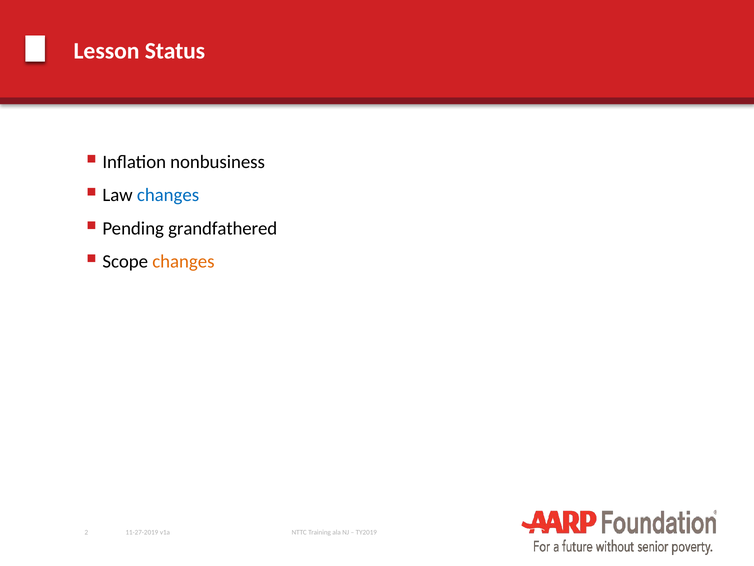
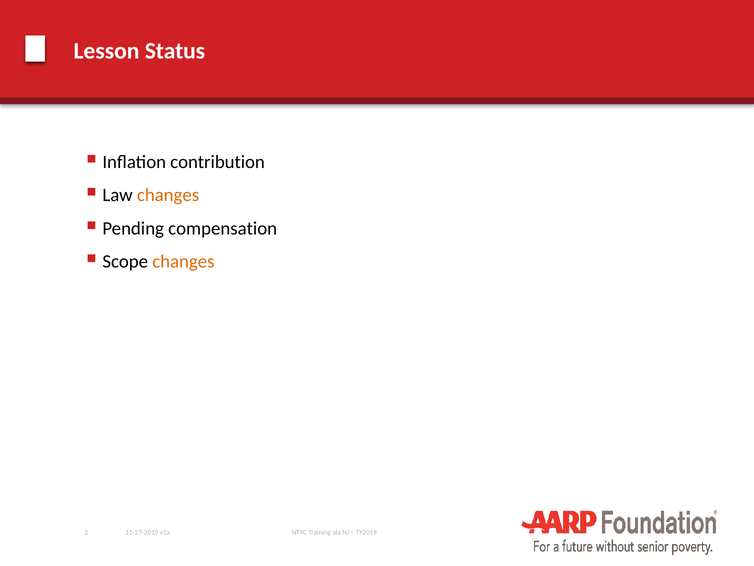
nonbusiness: nonbusiness -> contribution
changes at (168, 195) colour: blue -> orange
grandfathered: grandfathered -> compensation
